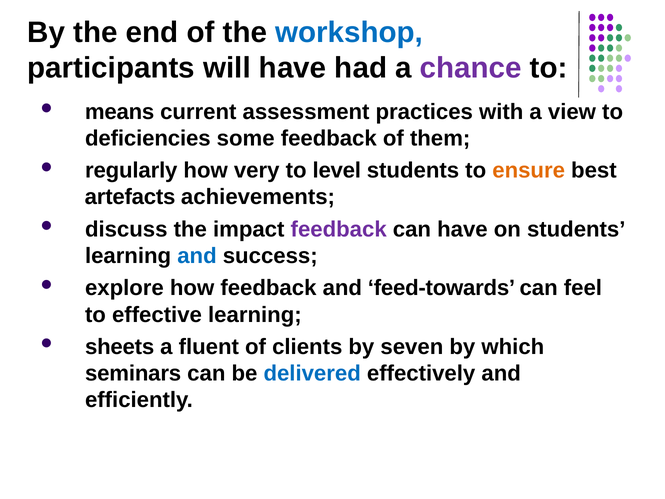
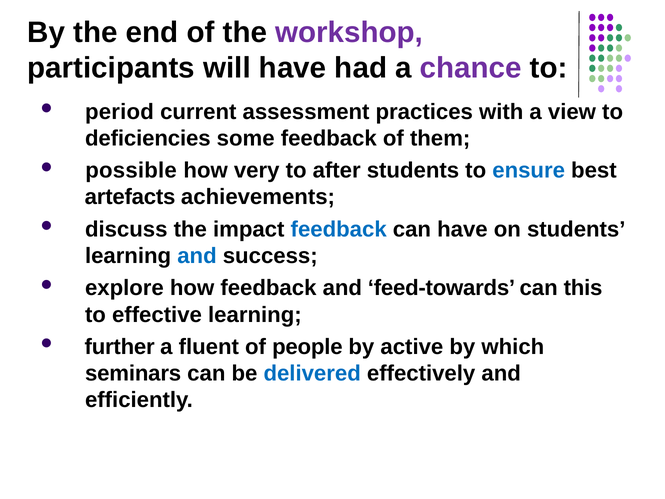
workshop colour: blue -> purple
means: means -> period
regularly: regularly -> possible
level: level -> after
ensure colour: orange -> blue
feedback at (339, 229) colour: purple -> blue
feel: feel -> this
sheets: sheets -> further
clients: clients -> people
seven: seven -> active
